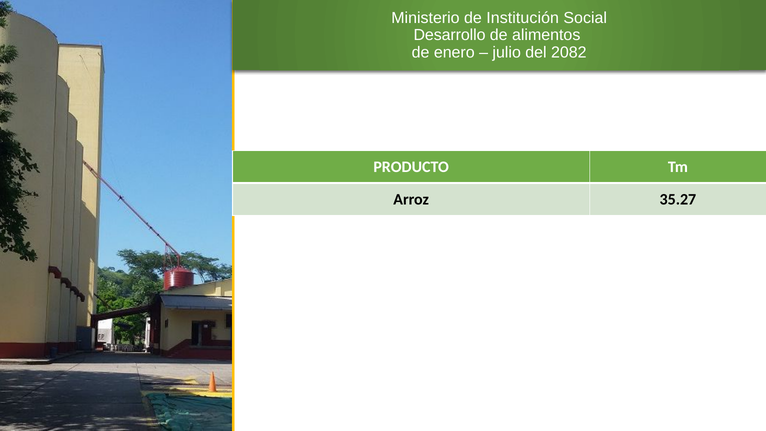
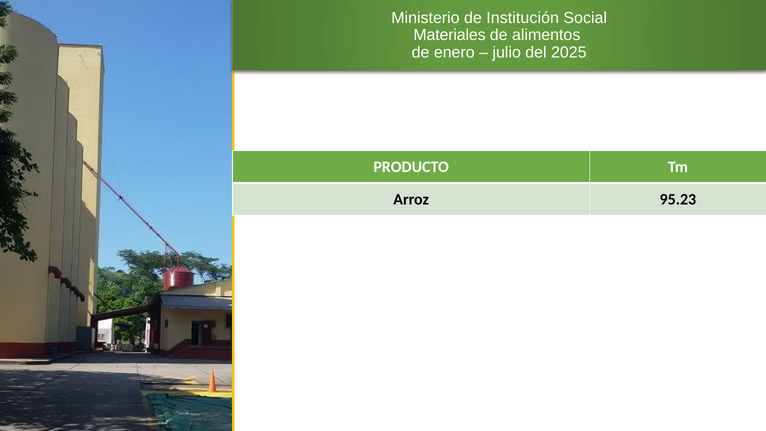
Desarrollo: Desarrollo -> Materiales
2082: 2082 -> 2025
35.27: 35.27 -> 95.23
